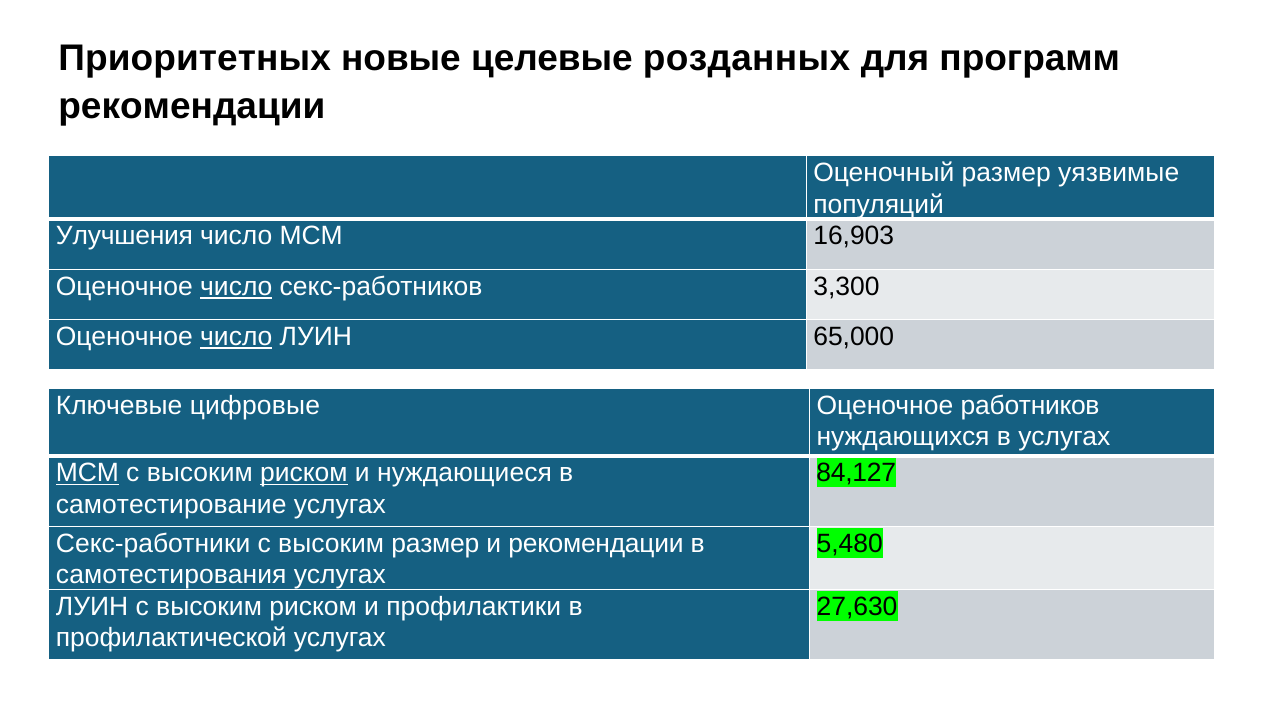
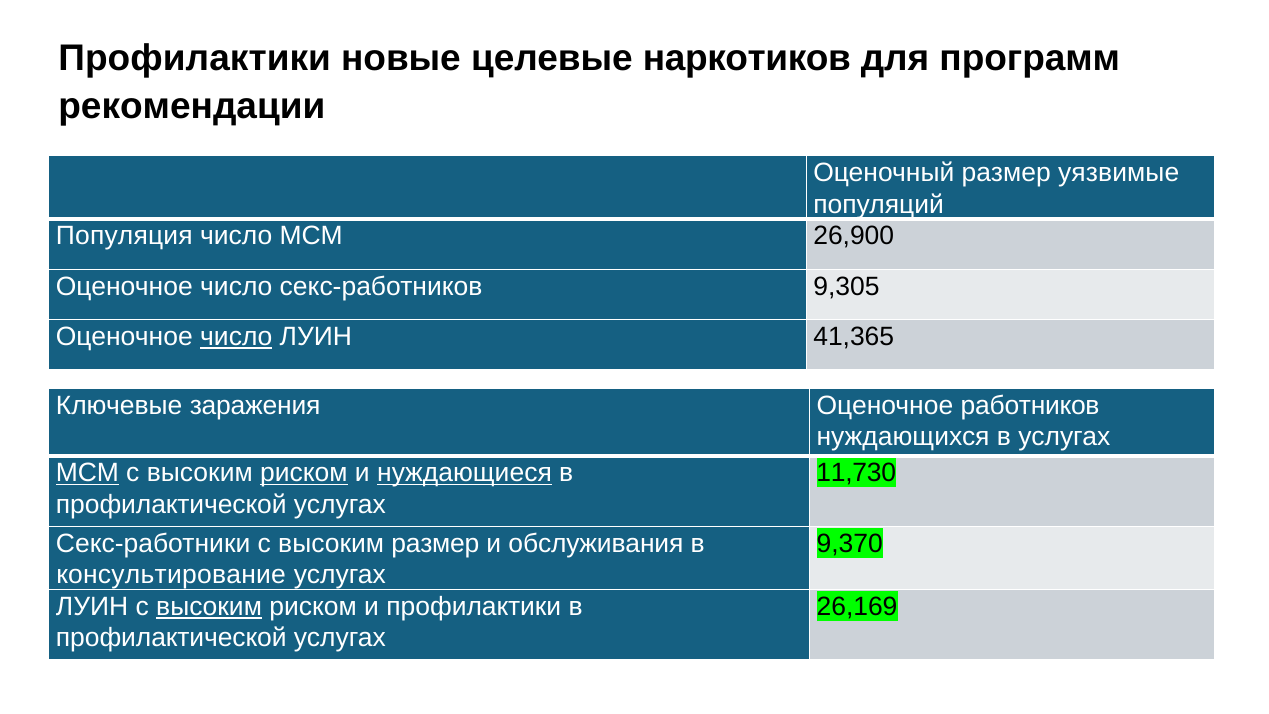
Приоритетных at (195, 58): Приоритетных -> Профилактики
розданных: розданных -> наркотиков
Улучшения: Улучшения -> Популяция
16,903: 16,903 -> 26,900
число at (236, 286) underline: present -> none
3,300: 3,300 -> 9,305
65,000: 65,000 -> 41,365
цифровые: цифровые -> заражения
нуждающиеся underline: none -> present
84,127: 84,127 -> 11,730
самотестирование at (171, 505): самотестирование -> профилактической
и рекомендации: рекомендации -> обслуживания
5,480: 5,480 -> 9,370
самотестирования: самотестирования -> консультирование
высоким at (209, 606) underline: none -> present
27,630: 27,630 -> 26,169
